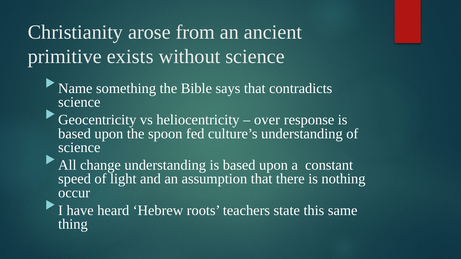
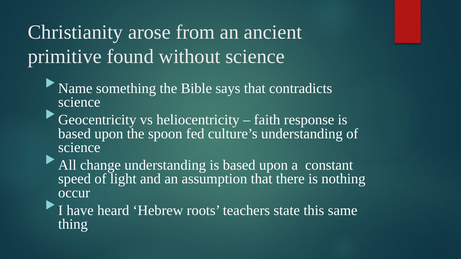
exists: exists -> found
over: over -> faith
